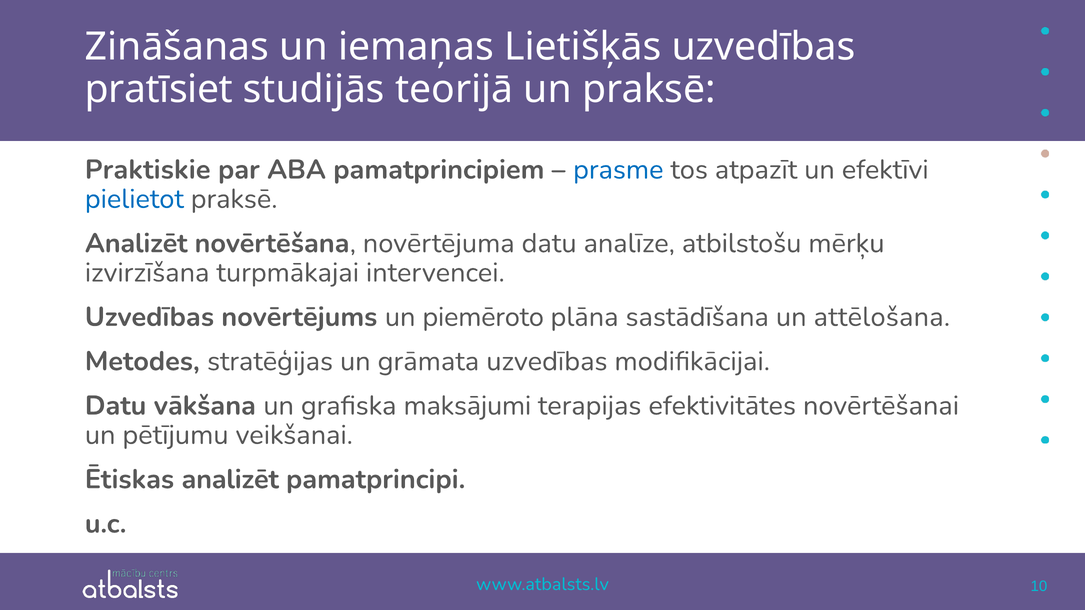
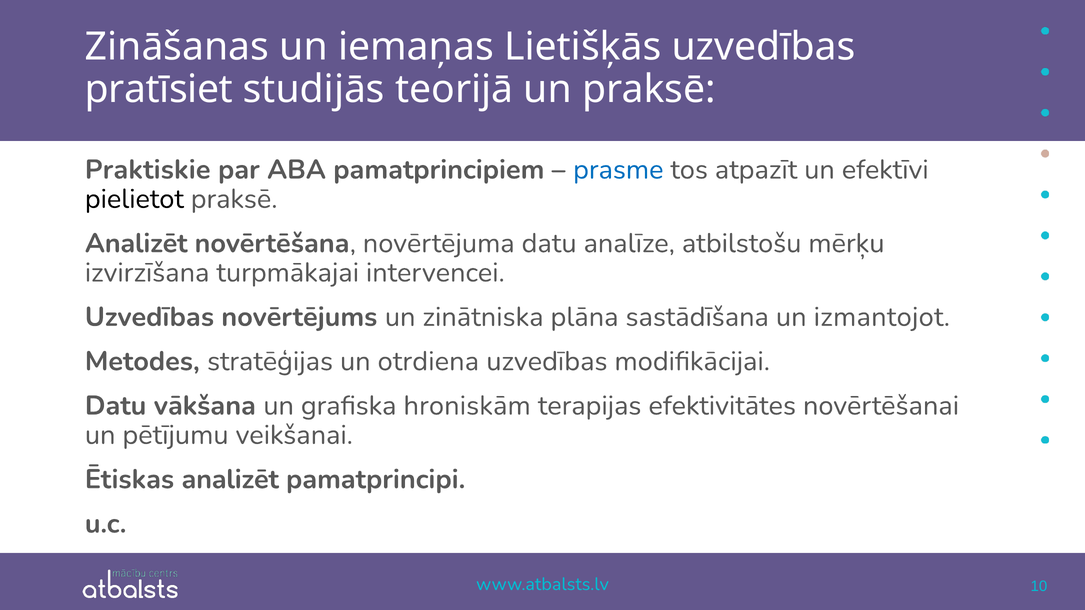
pielietot colour: blue -> black
piemēroto: piemēroto -> zinātniska
attēlošana: attēlošana -> izmantojot
grāmata: grāmata -> otrdiena
maksājumi: maksājumi -> hroniskām
